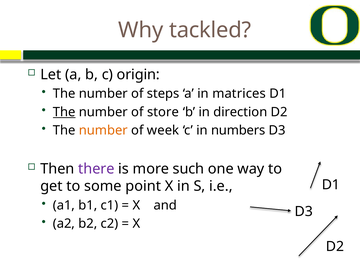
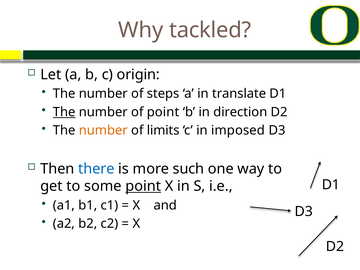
matrices: matrices -> translate
of store: store -> point
week: week -> limits
numbers: numbers -> imposed
there colour: purple -> blue
point at (143, 186) underline: none -> present
